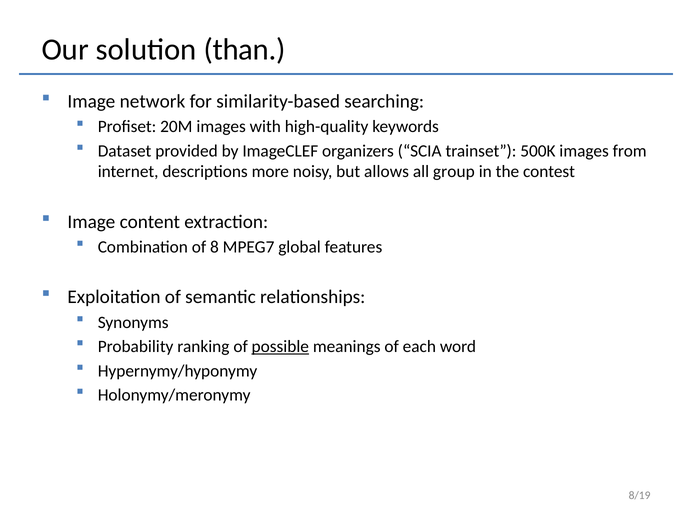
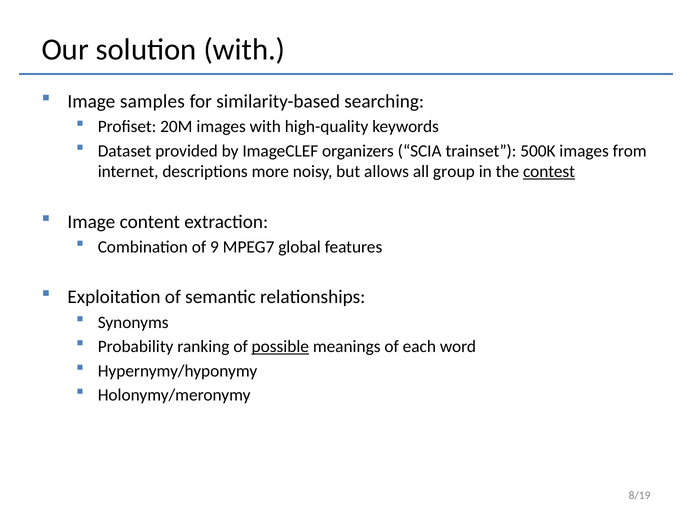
solution than: than -> with
network: network -> samples
contest underline: none -> present
8: 8 -> 9
